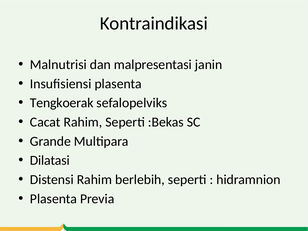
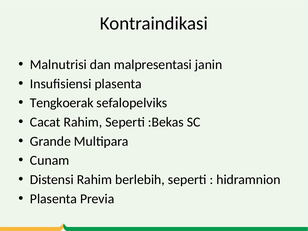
Dilatasi: Dilatasi -> Cunam
